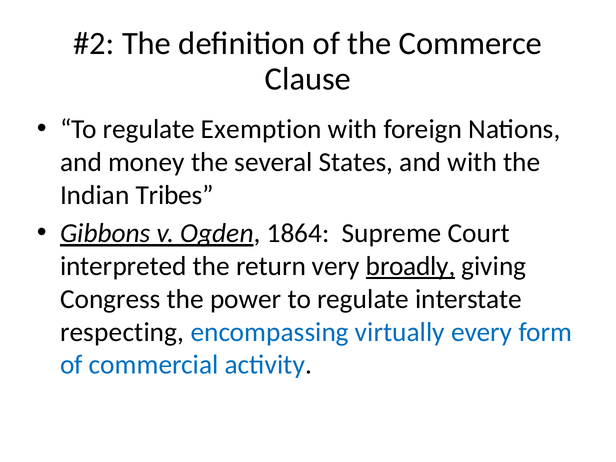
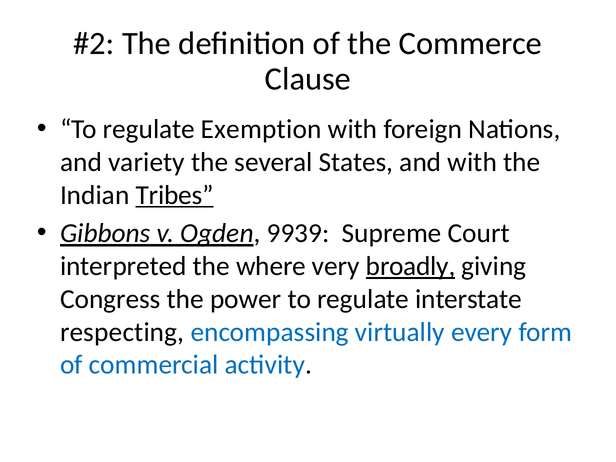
money: money -> variety
Tribes underline: none -> present
1864: 1864 -> 9939
return: return -> where
